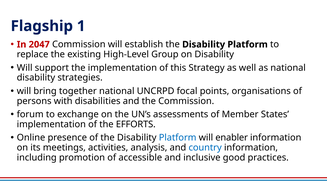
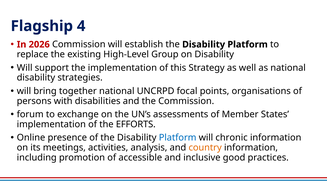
1: 1 -> 4
2047: 2047 -> 2026
enabler: enabler -> chronic
country colour: blue -> orange
